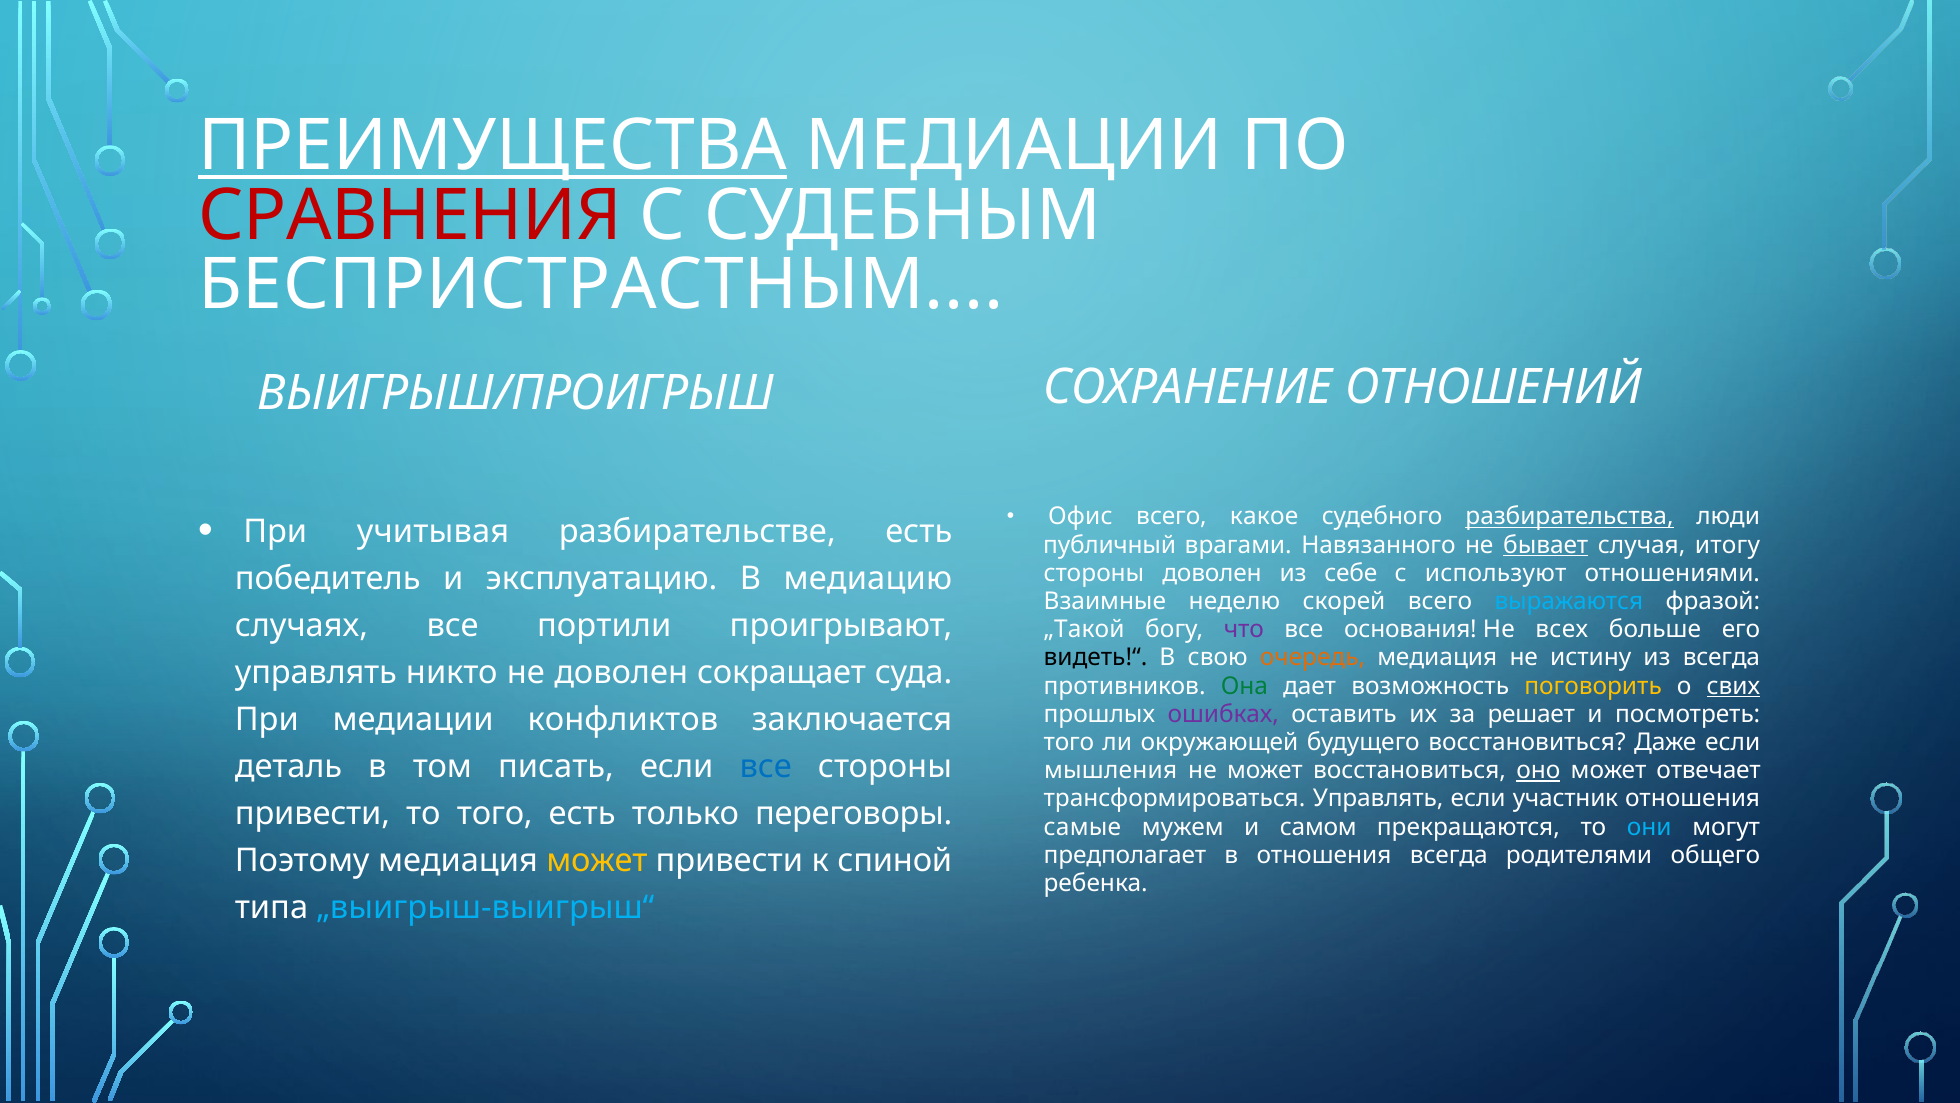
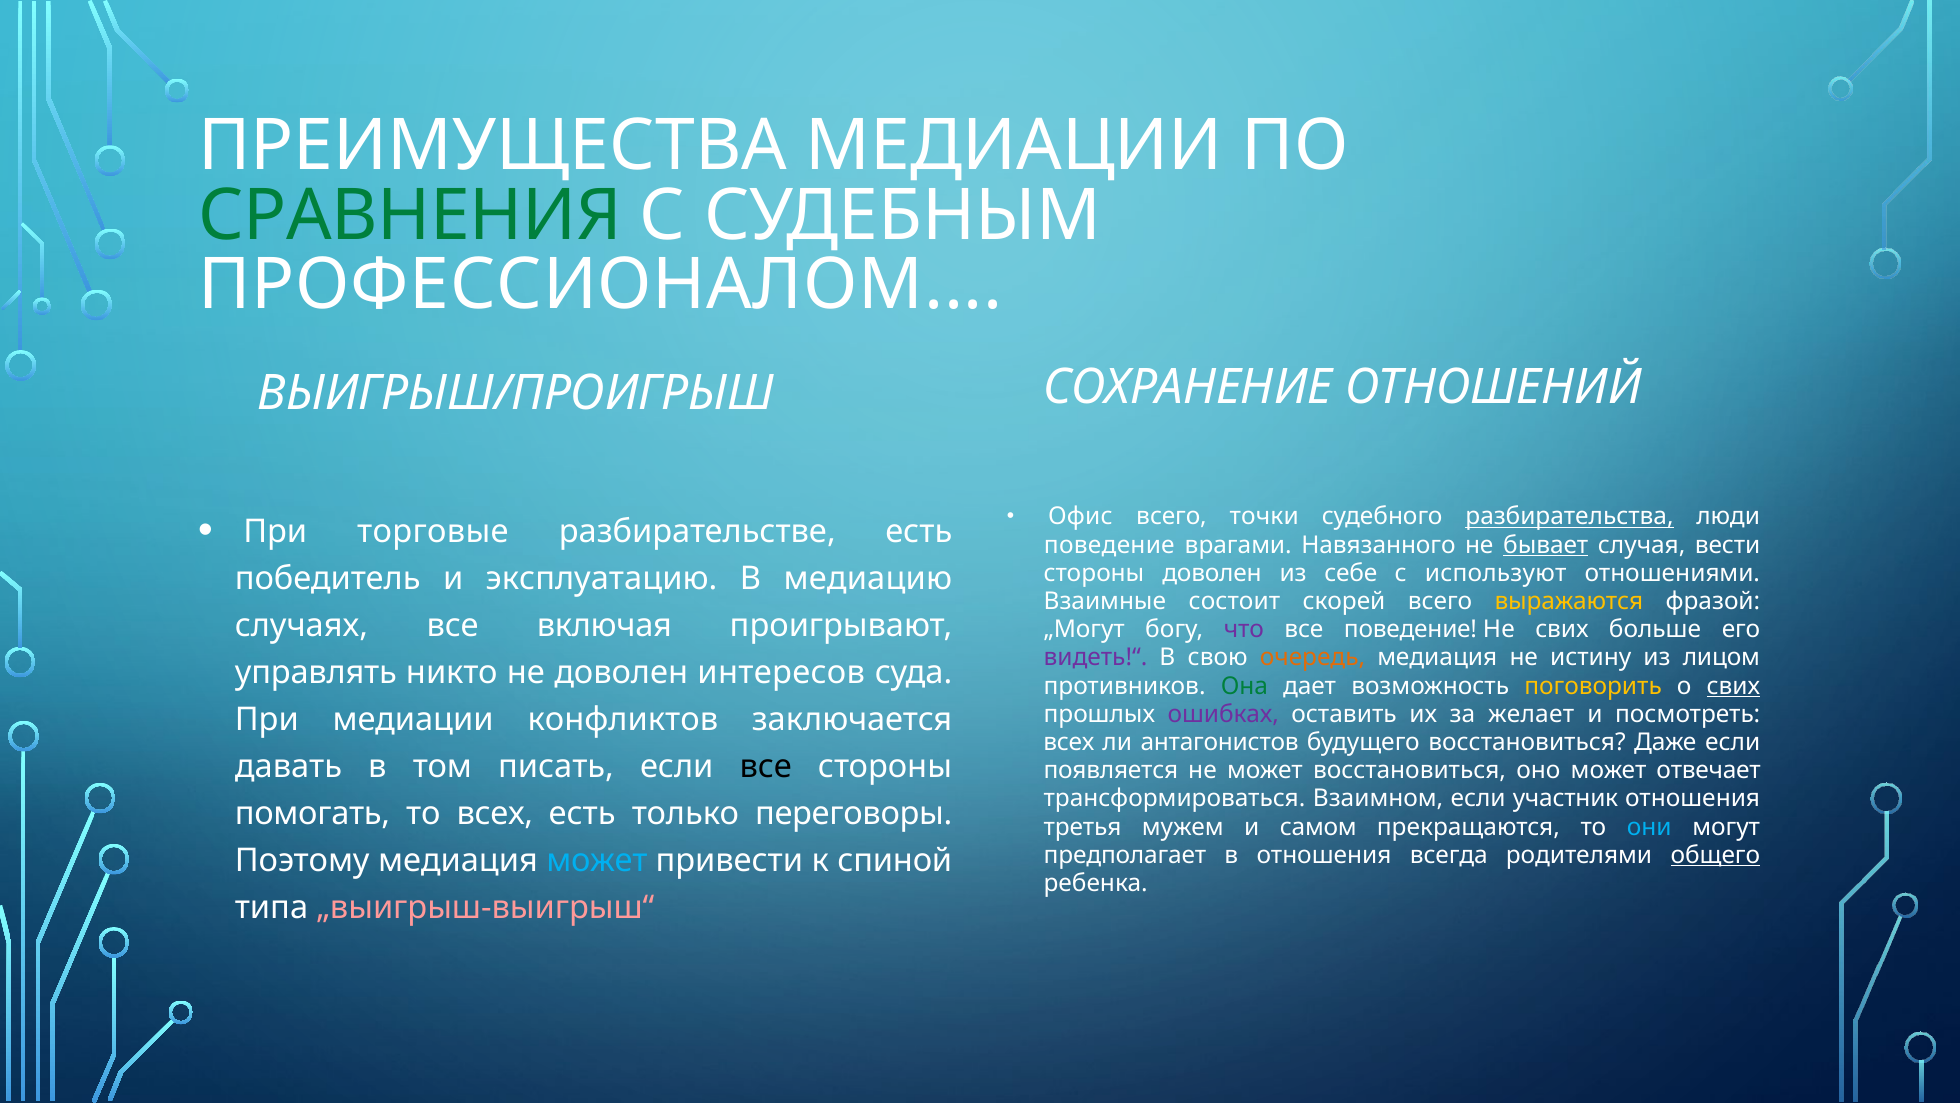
ПРЕИМУЩЕСТВА underline: present -> none
СРАВНЕНИЯ colour: red -> green
БЕСПРИСТРАСТНЫМ: БЕСПРИСТРАСТНЫМ -> ПРОФЕССИОНАЛОМ
какое: какое -> точки
учитывая: учитывая -> торговые
публичный at (1110, 545): публичный -> поведение
итогу: итогу -> вести
неделю: неделю -> состоит
выражаются colour: light blue -> yellow
портили: портили -> включая
„Такой: „Такой -> „Могут
все основания: основания -> поведение
Не всех: всех -> свих
видеть!“ colour: black -> purple
из всегда: всегда -> лицом
сокращает: сокращает -> интересов
решает: решает -> желает
того at (1069, 742): того -> всех
окружающей: окружающей -> антагонистов
деталь: деталь -> давать
все at (766, 766) colour: blue -> black
мышления: мышления -> появляется
оно underline: present -> none
трансформироваться Управлять: Управлять -> Взаимном
привести at (312, 813): привести -> помогать
то того: того -> всех
самые: самые -> третья
общего underline: none -> present
может at (597, 860) colour: yellow -> light blue
„выигрыш-выигрыш“ colour: light blue -> pink
